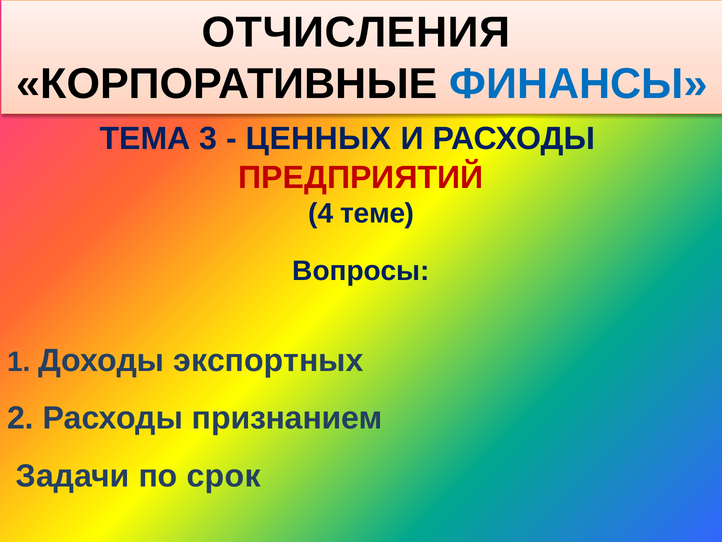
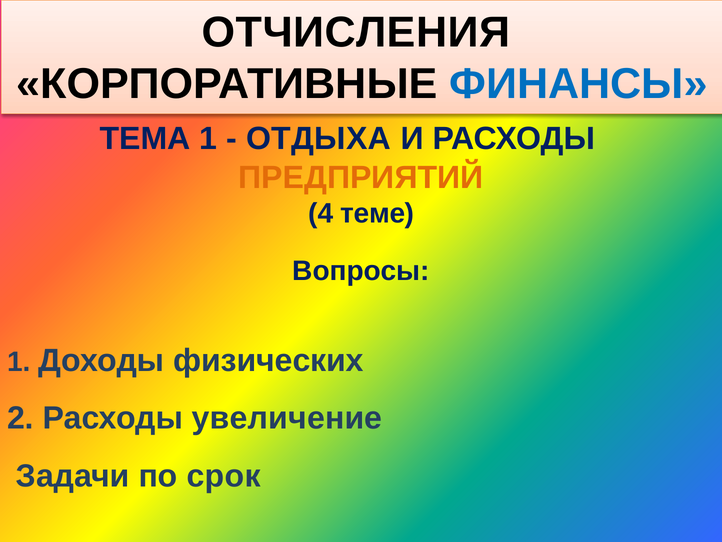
ТЕМА 3: 3 -> 1
ЦЕННЫХ: ЦЕННЫХ -> ОТДЫХА
ПРЕДПРИЯТИЙ colour: red -> orange
экспортных: экспортных -> физических
признанием: признанием -> увеличение
